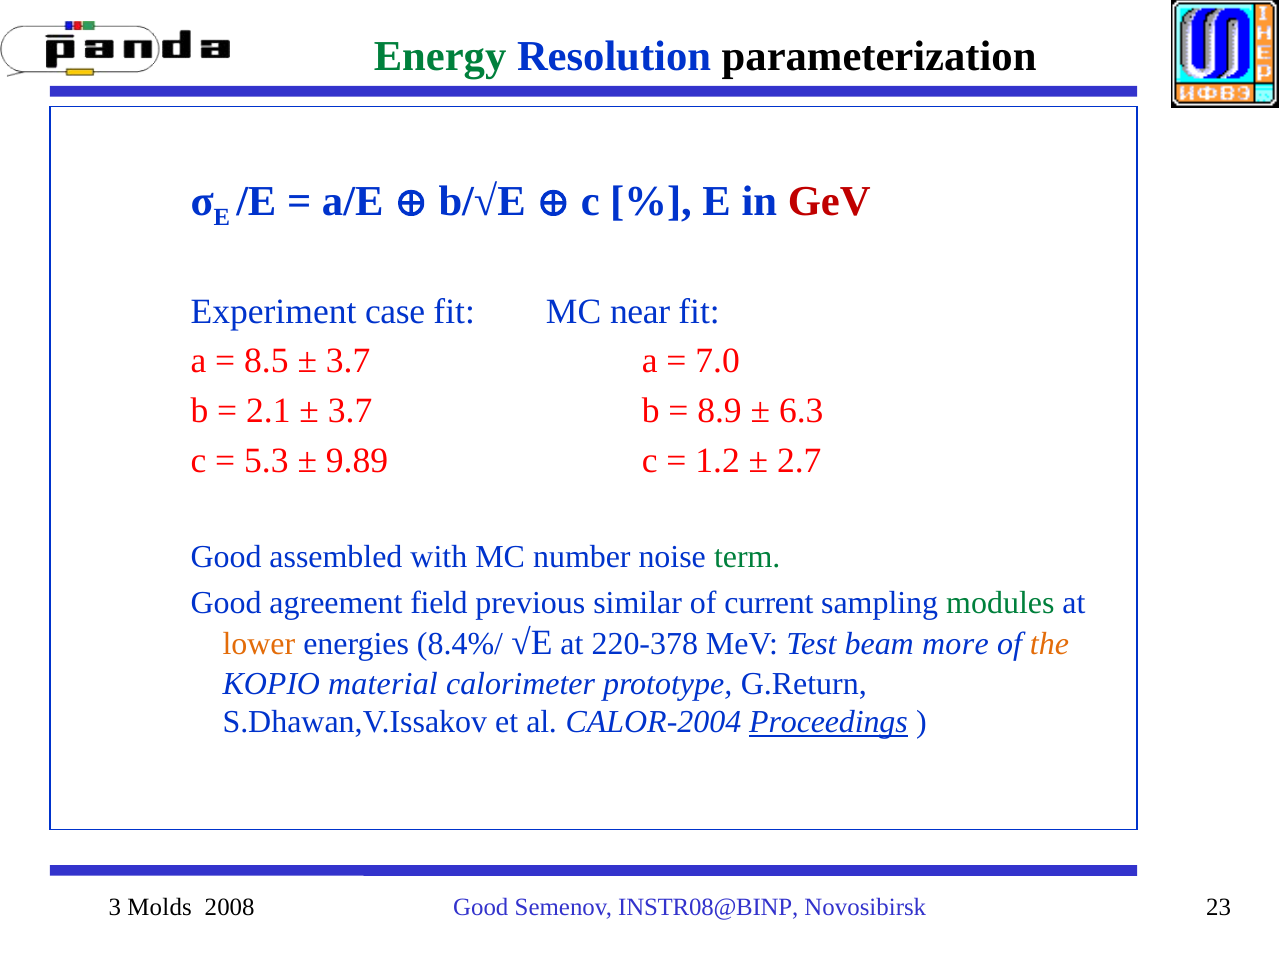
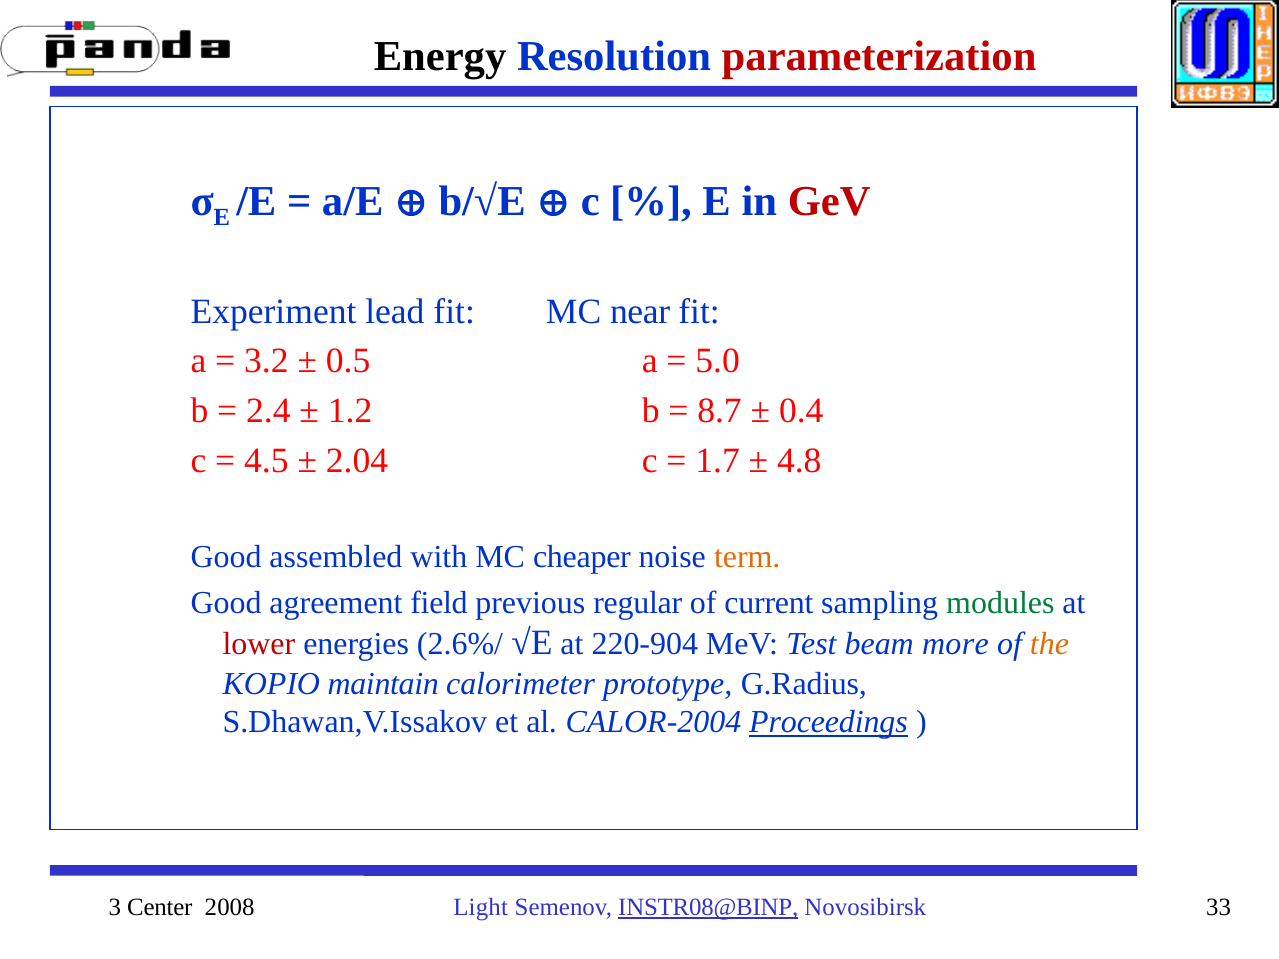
Energy colour: green -> black
parameterization colour: black -> red
case: case -> lead
8.5: 8.5 -> 3.2
3.7 at (348, 361): 3.7 -> 0.5
7.0: 7.0 -> 5.0
2.1: 2.1 -> 2.4
3.7 at (350, 411): 3.7 -> 1.2
8.9: 8.9 -> 8.7
6.3: 6.3 -> 0.4
5.3: 5.3 -> 4.5
9.89: 9.89 -> 2.04
1.2: 1.2 -> 1.7
2.7: 2.7 -> 4.8
number: number -> cheaper
term colour: green -> orange
similar: similar -> regular
lower colour: orange -> red
8.4%/: 8.4%/ -> 2.6%/
220-378: 220-378 -> 220-904
material: material -> maintain
G.Return: G.Return -> G.Radius
Molds: Molds -> Center
Good at (481, 908): Good -> Light
INSTR08@BINP underline: none -> present
23: 23 -> 33
